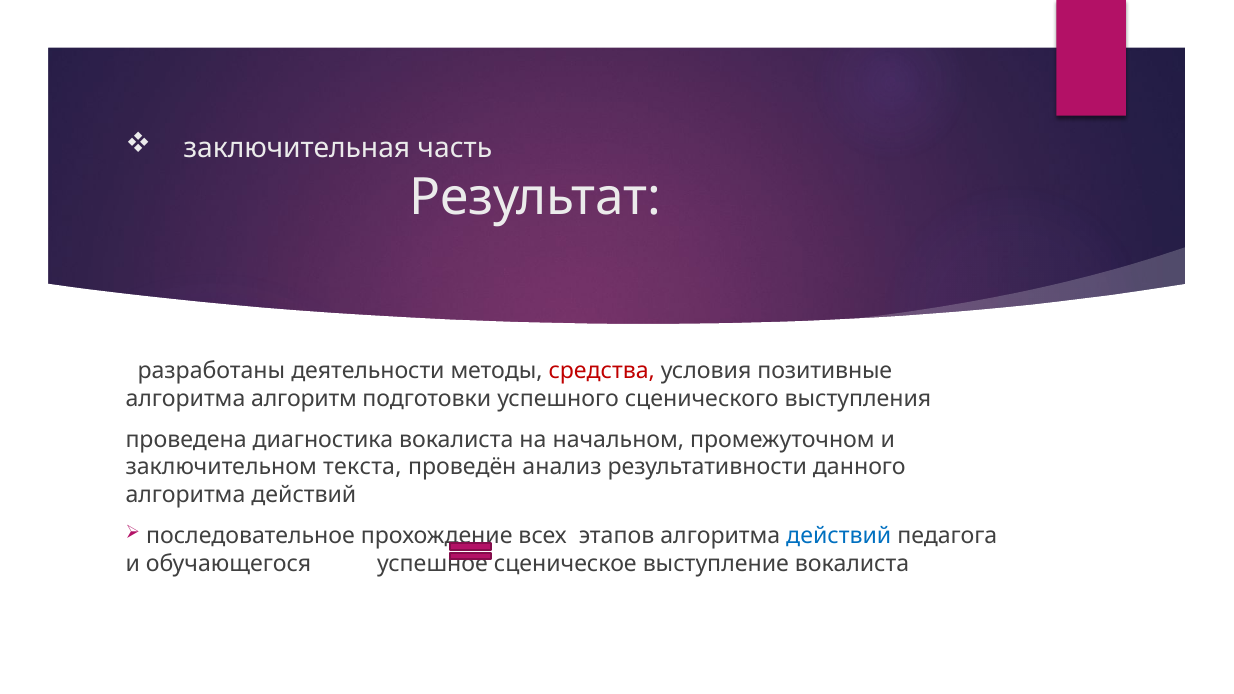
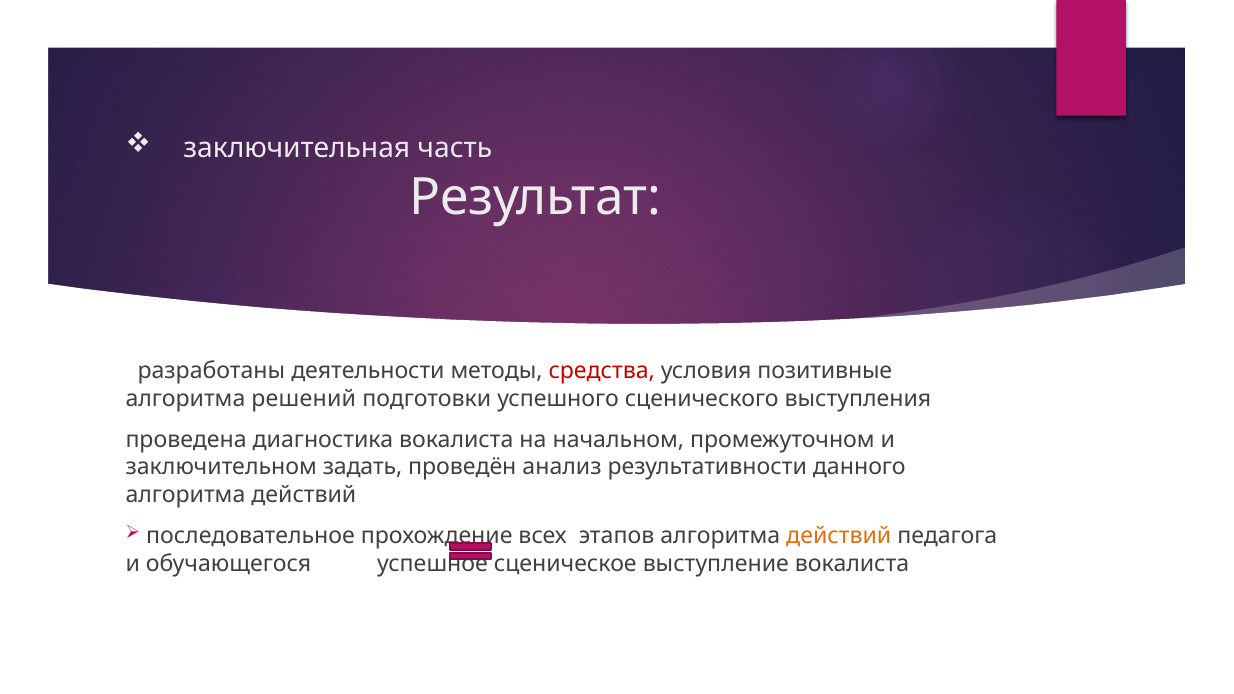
алгоритм: алгоритм -> решений
текста: текста -> задать
действий at (839, 536) colour: blue -> orange
